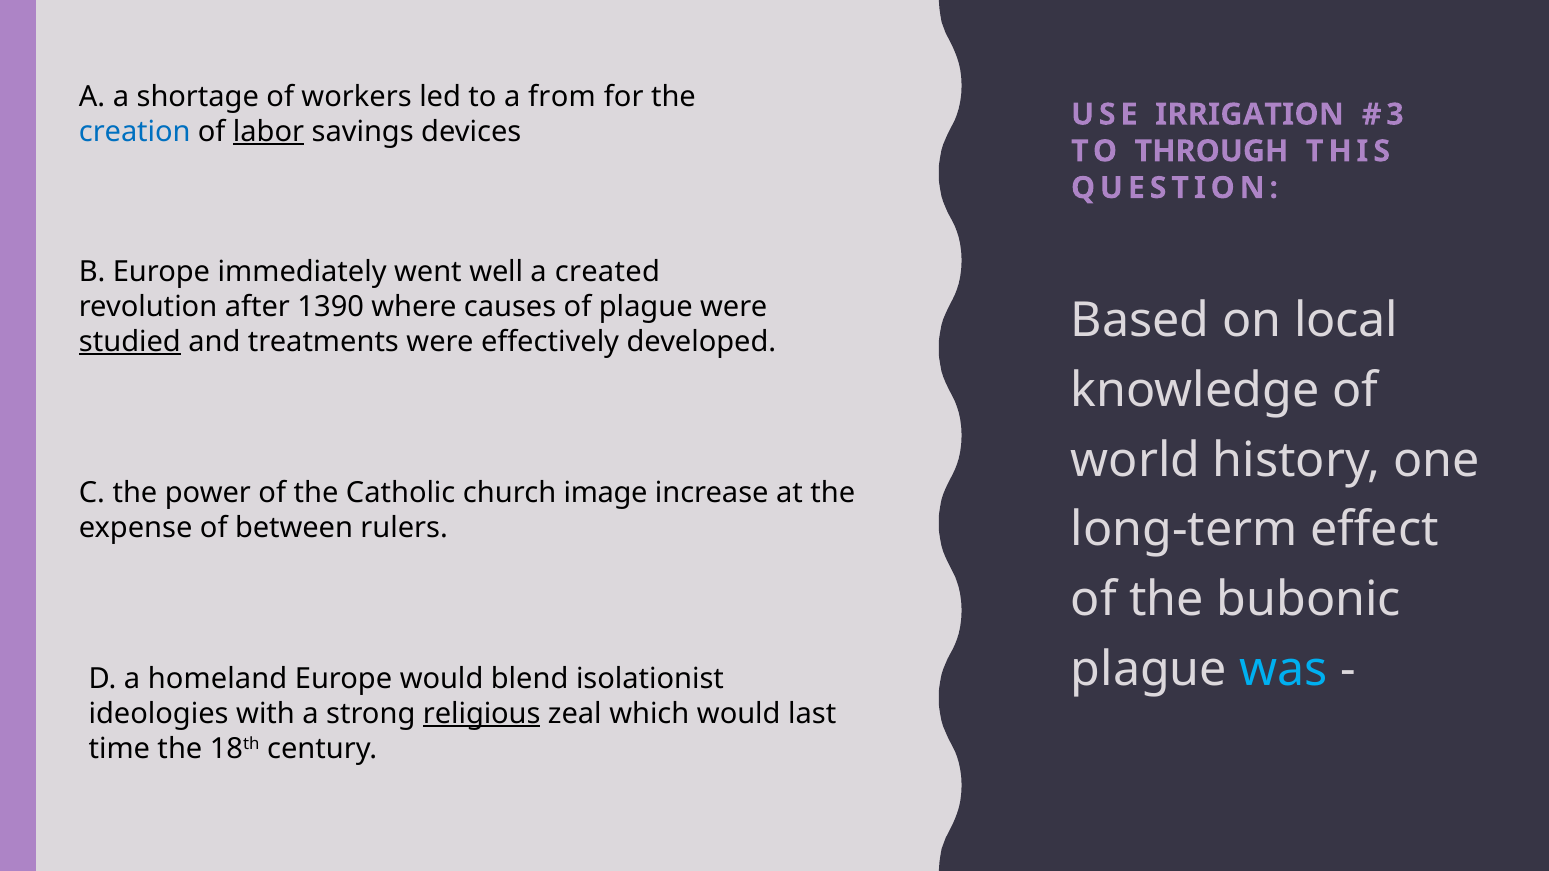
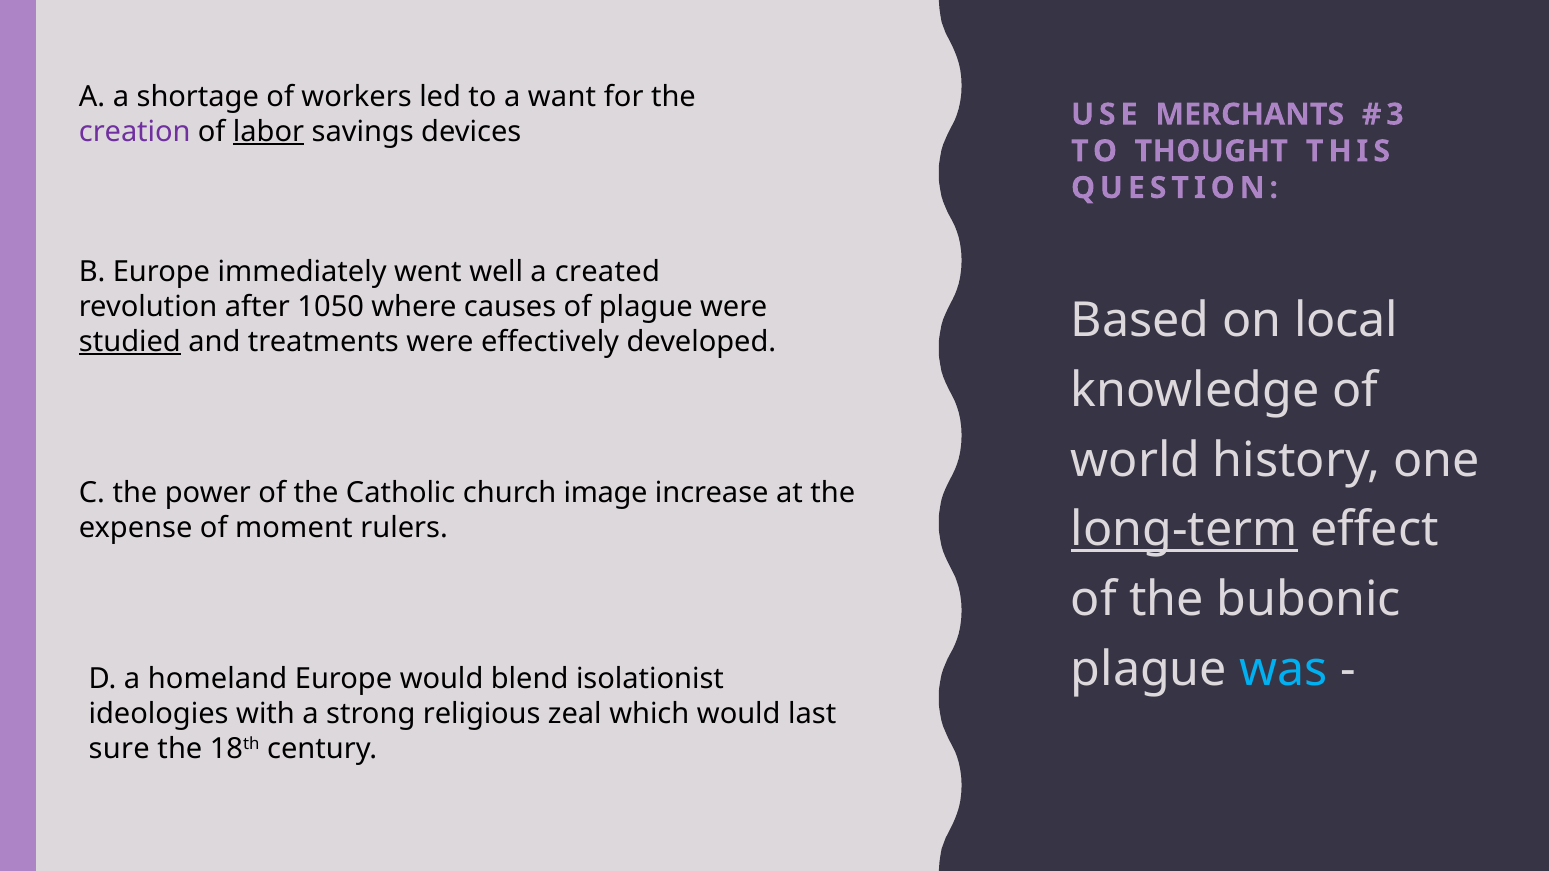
from: from -> want
IRRIGATION: IRRIGATION -> MERCHANTS
creation colour: blue -> purple
THROUGH: THROUGH -> THOUGHT
1390: 1390 -> 1050
long-term underline: none -> present
between: between -> moment
religious underline: present -> none
time: time -> sure
